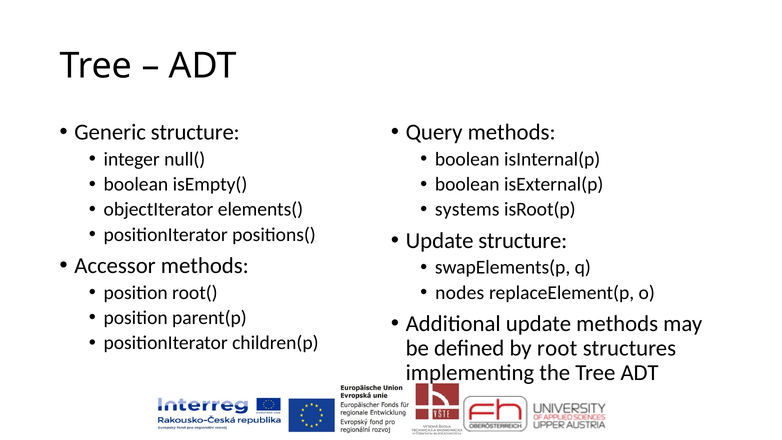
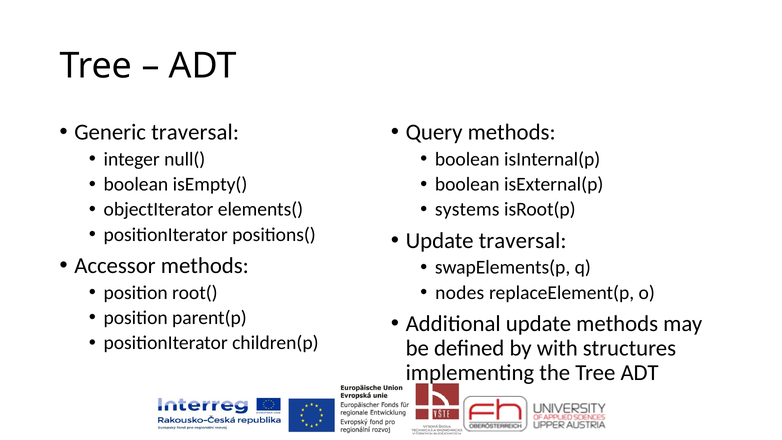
Generic structure: structure -> traversal
Update structure: structure -> traversal
root: root -> with
